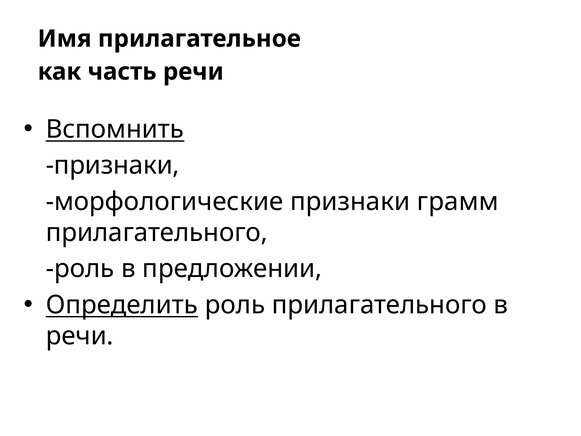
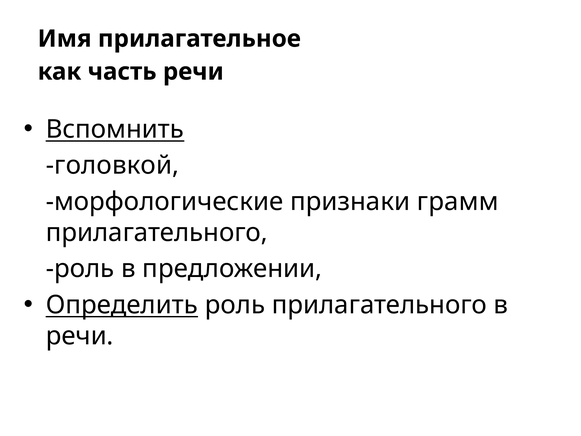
признаки at (113, 165): признаки -> головкой
